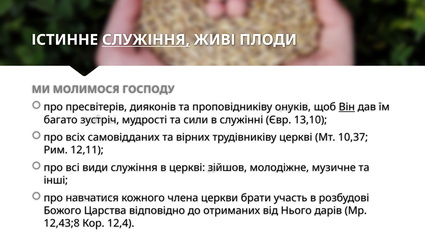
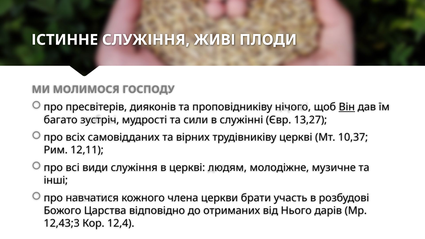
СЛУЖІННЯ at (146, 40) underline: present -> none
онуків: онуків -> нічого
13,10: 13,10 -> 13,27
зійшов: зійшов -> людям
12,43;8: 12,43;8 -> 12,43;3
